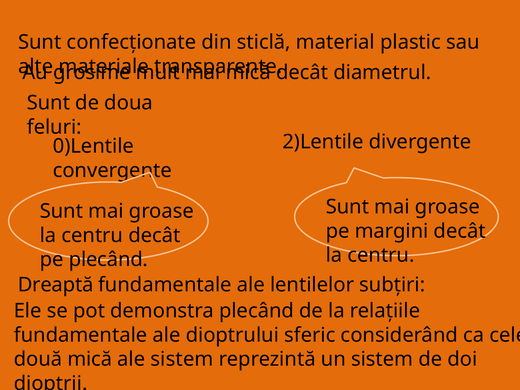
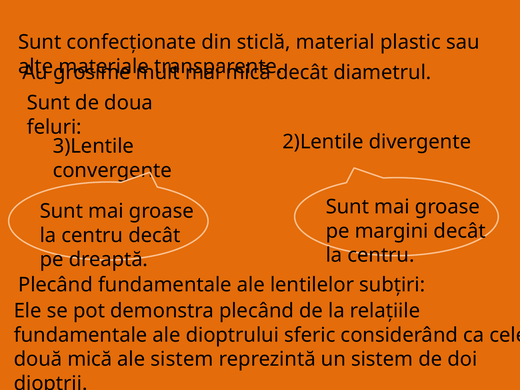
0)Lentile: 0)Lentile -> 3)Lentile
pe plecând: plecând -> dreaptă
Dreaptă at (56, 285): Dreaptă -> Plecând
